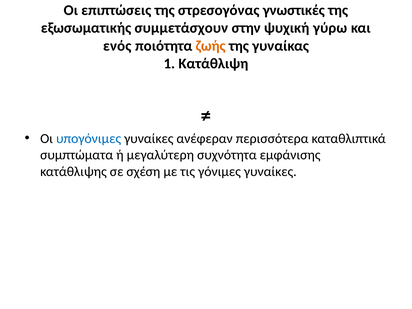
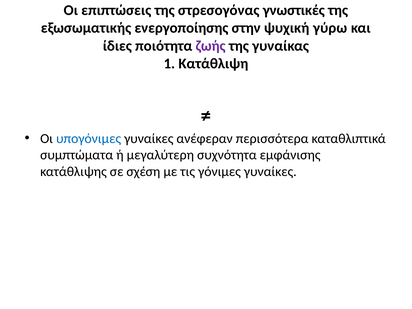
συμμετάσχουν: συμμετάσχουν -> ενεργοποίησης
ενός: ενός -> ίδιες
ζωής colour: orange -> purple
